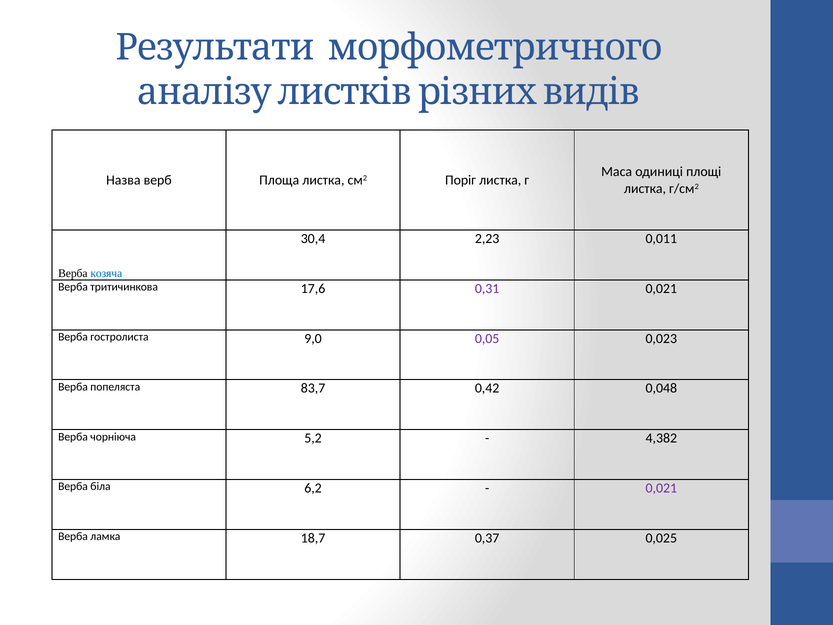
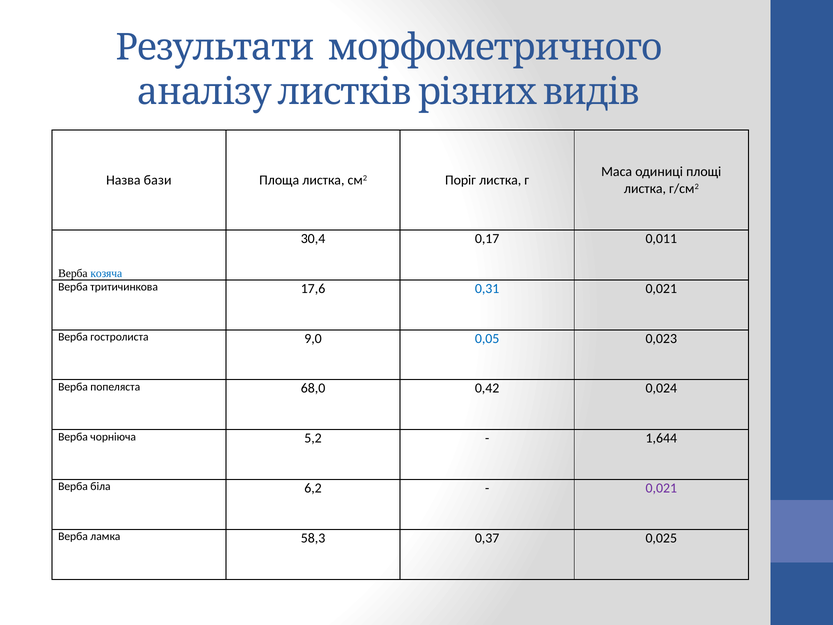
верб: верб -> бази
2,23: 2,23 -> 0,17
0,31 colour: purple -> blue
0,05 colour: purple -> blue
83,7: 83,7 -> 68,0
0,048: 0,048 -> 0,024
4,382: 4,382 -> 1,644
18,7: 18,7 -> 58,3
